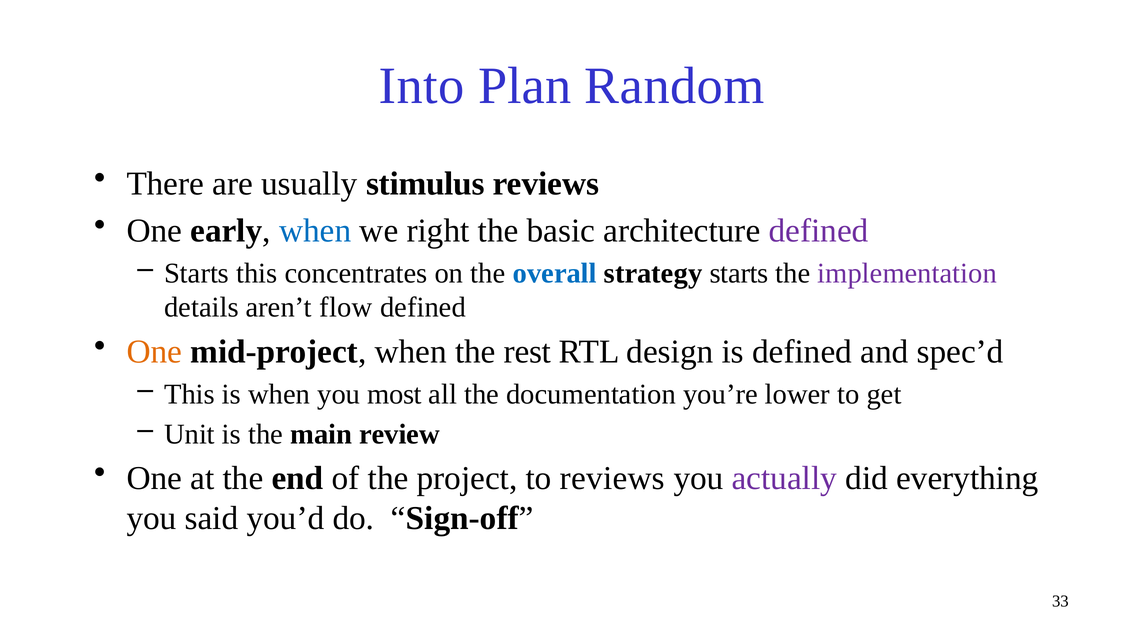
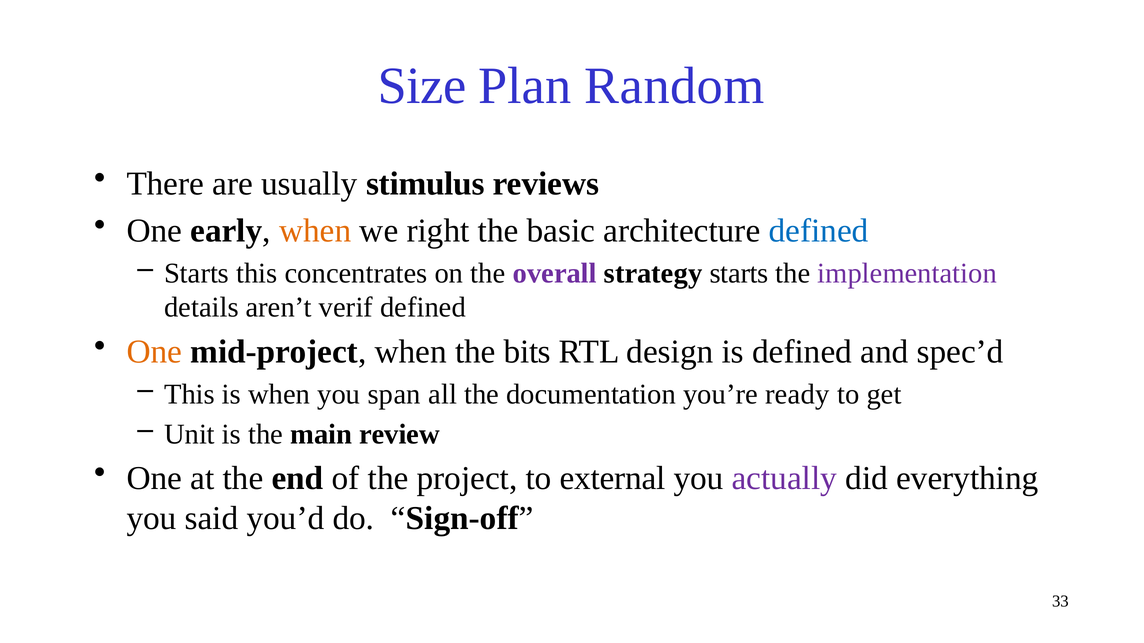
Into: Into -> Size
when at (315, 231) colour: blue -> orange
defined at (819, 231) colour: purple -> blue
overall colour: blue -> purple
flow: flow -> verif
rest: rest -> bits
most: most -> span
lower: lower -> ready
to reviews: reviews -> external
